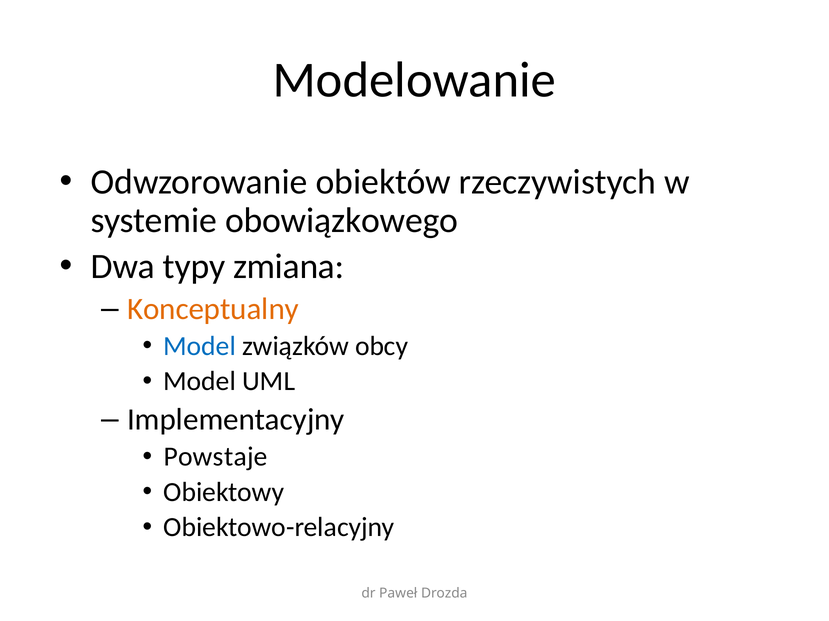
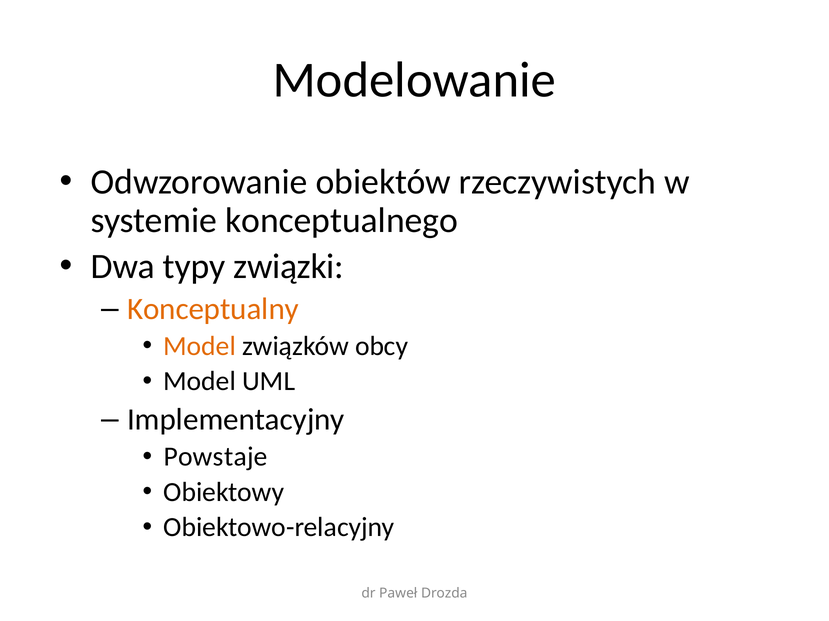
obowiązkowego: obowiązkowego -> konceptualnego
zmiana: zmiana -> związki
Model at (200, 346) colour: blue -> orange
